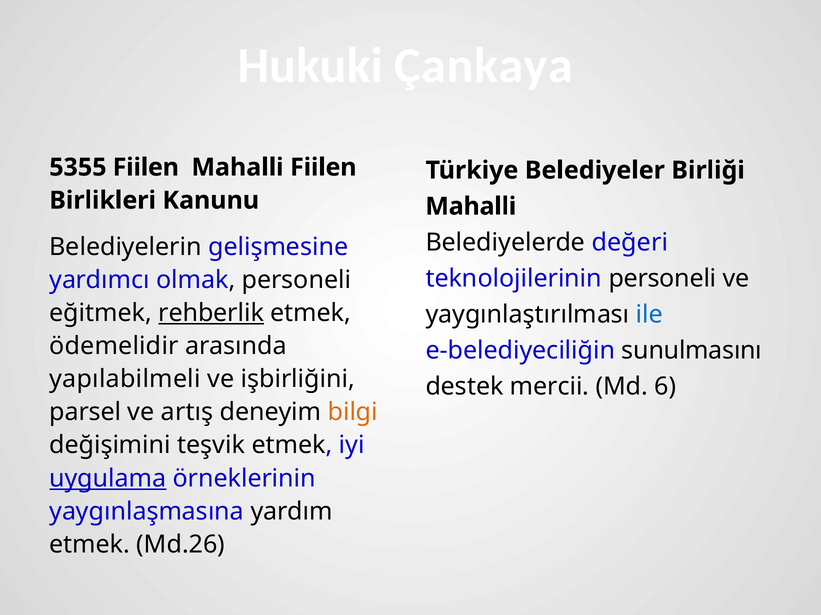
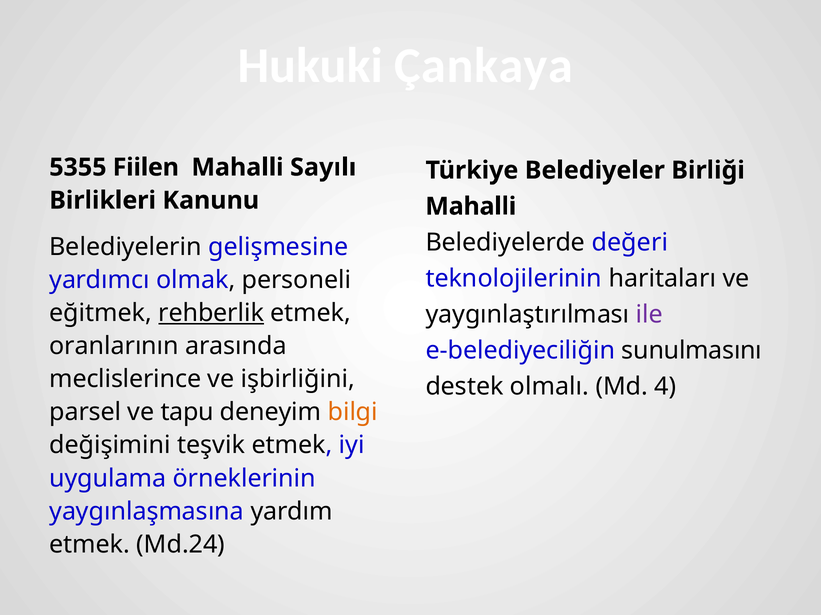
Mahalli Fiilen: Fiilen -> Sayılı
teknolojilerinin personeli: personeli -> haritaları
ile colour: blue -> purple
ödemelidir: ödemelidir -> oranlarının
yapılabilmeli: yapılabilmeli -> meclislerince
mercii: mercii -> olmalı
6: 6 -> 4
artış: artış -> tapu
uygulama underline: present -> none
Md.26: Md.26 -> Md.24
